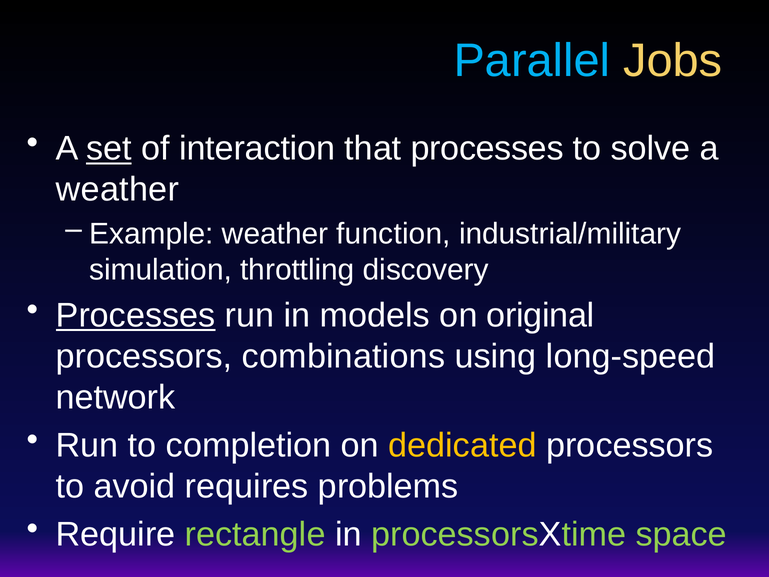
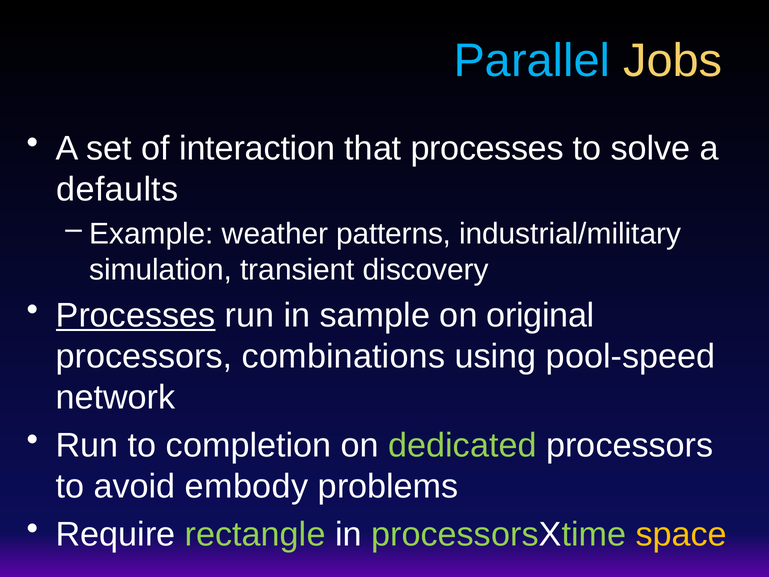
set underline: present -> none
weather at (117, 190): weather -> defaults
function: function -> patterns
throttling: throttling -> transient
models: models -> sample
long-speed: long-speed -> pool-speed
dedicated colour: yellow -> light green
requires: requires -> embody
space colour: light green -> yellow
